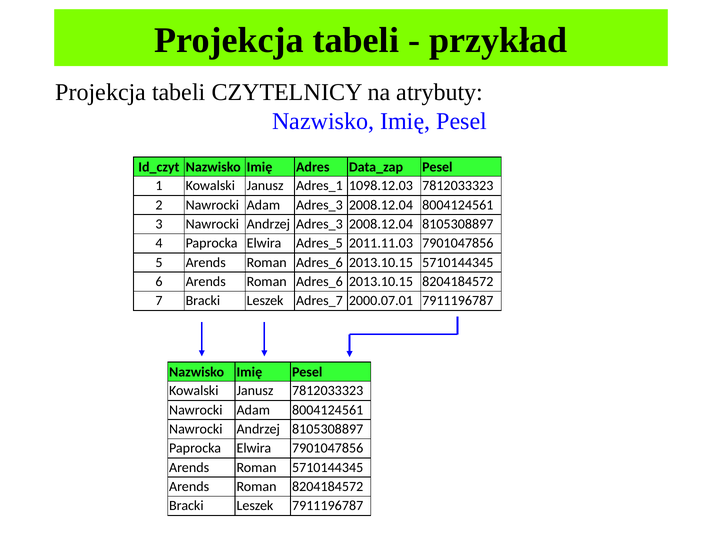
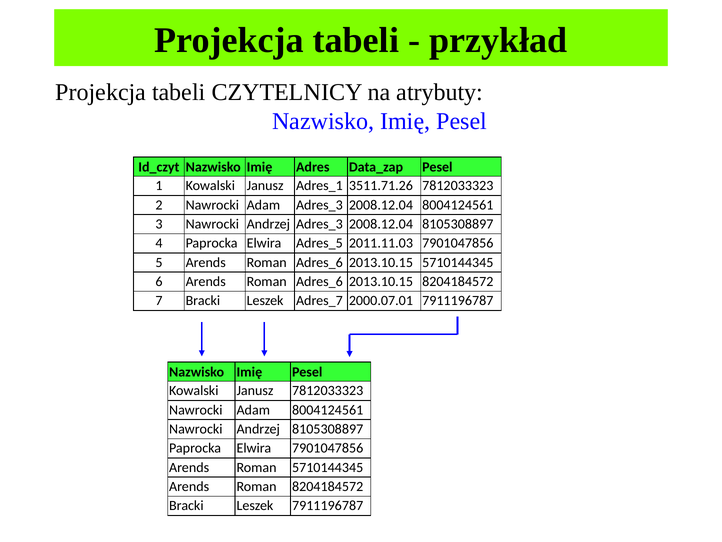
1098.12.03: 1098.12.03 -> 3511.71.26
